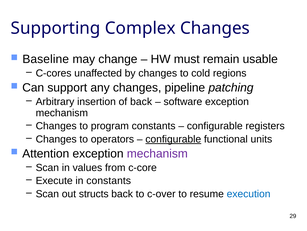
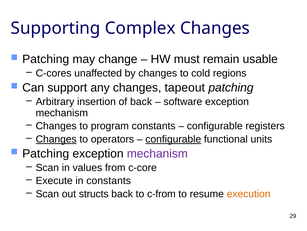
Baseline at (46, 59): Baseline -> Patching
pipeline: pipeline -> tapeout
Changes at (56, 139) underline: none -> present
Attention at (46, 153): Attention -> Patching
c-over: c-over -> c-from
execution colour: blue -> orange
